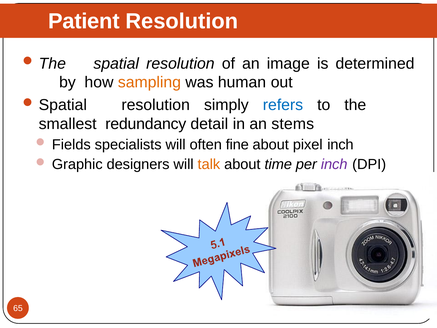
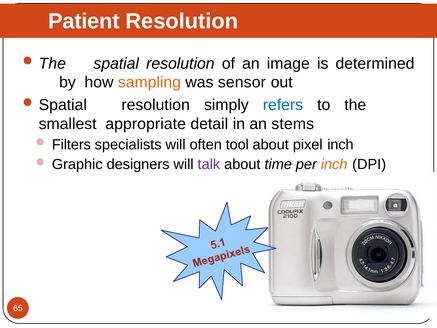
human: human -> sensor
redundancy: redundancy -> appropriate
Fields: Fields -> Filters
fine: fine -> tool
talk colour: orange -> purple
inch at (334, 164) colour: purple -> orange
